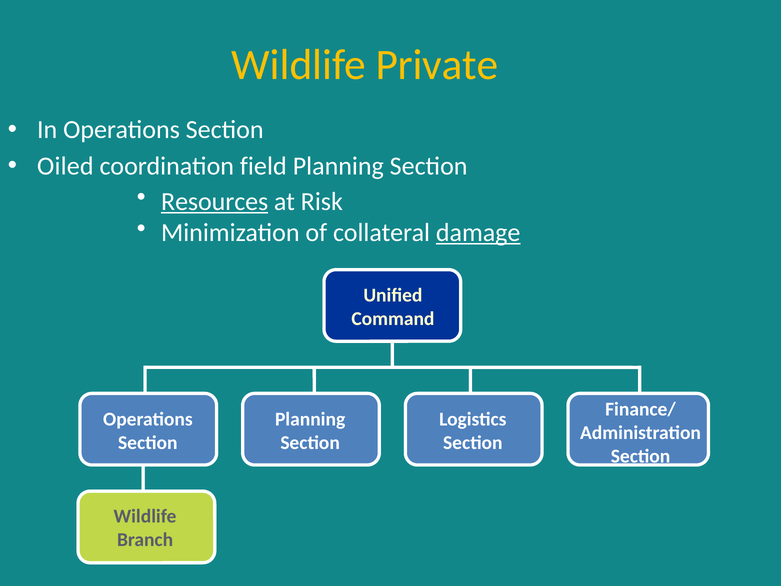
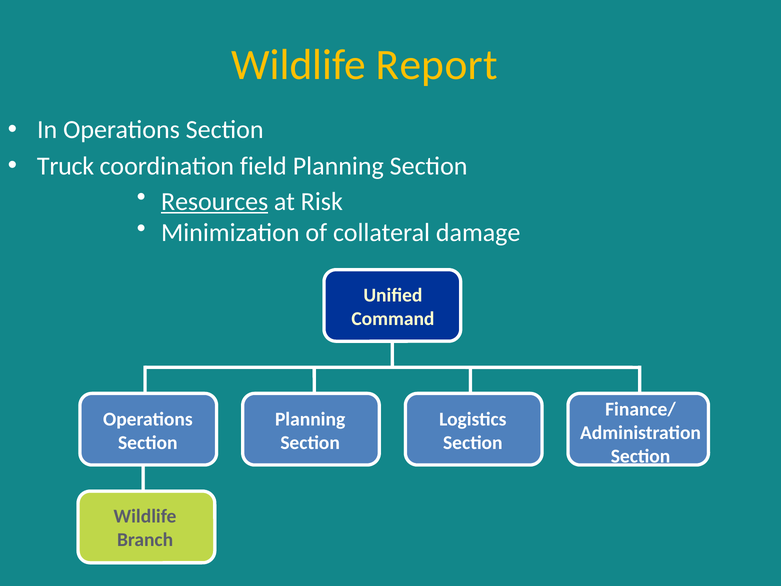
Private: Private -> Report
Oiled: Oiled -> Truck
damage underline: present -> none
